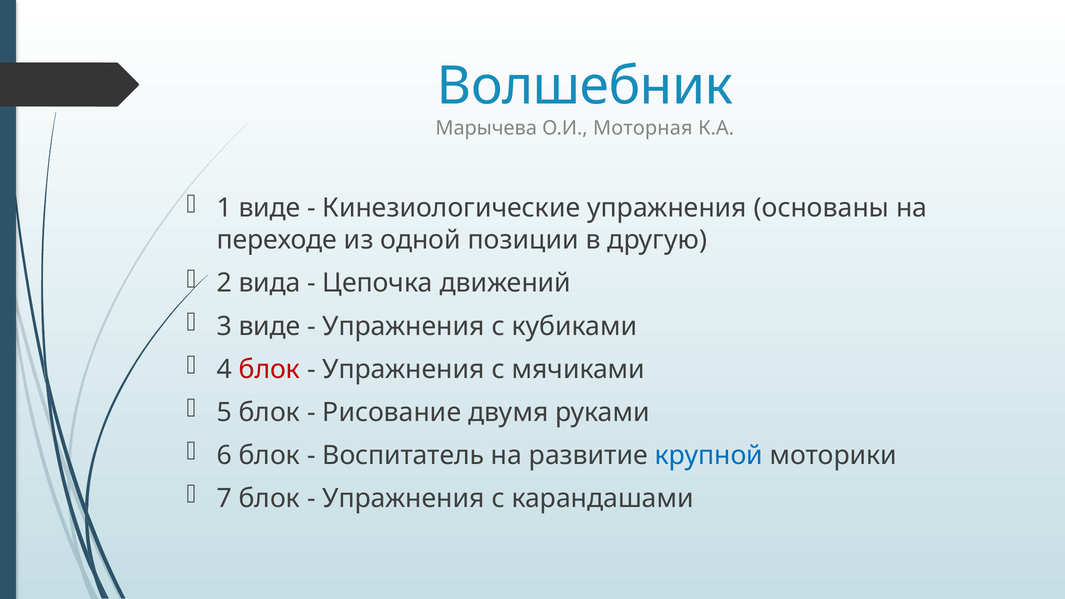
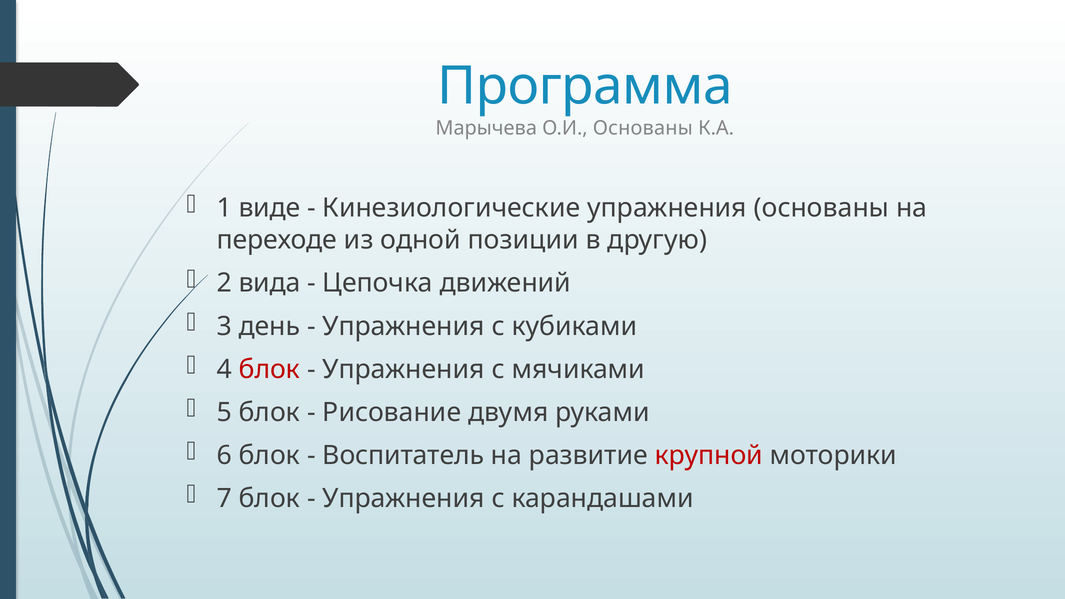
Волшебник: Волшебник -> Программа
О.И Моторная: Моторная -> Основаны
3 виде: виде -> день
крупной colour: blue -> red
